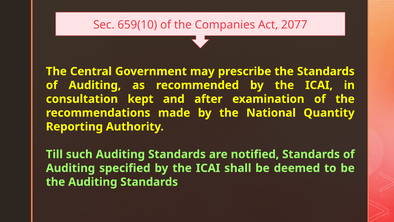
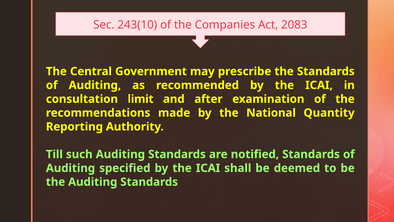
659(10: 659(10 -> 243(10
2077: 2077 -> 2083
kept: kept -> limit
